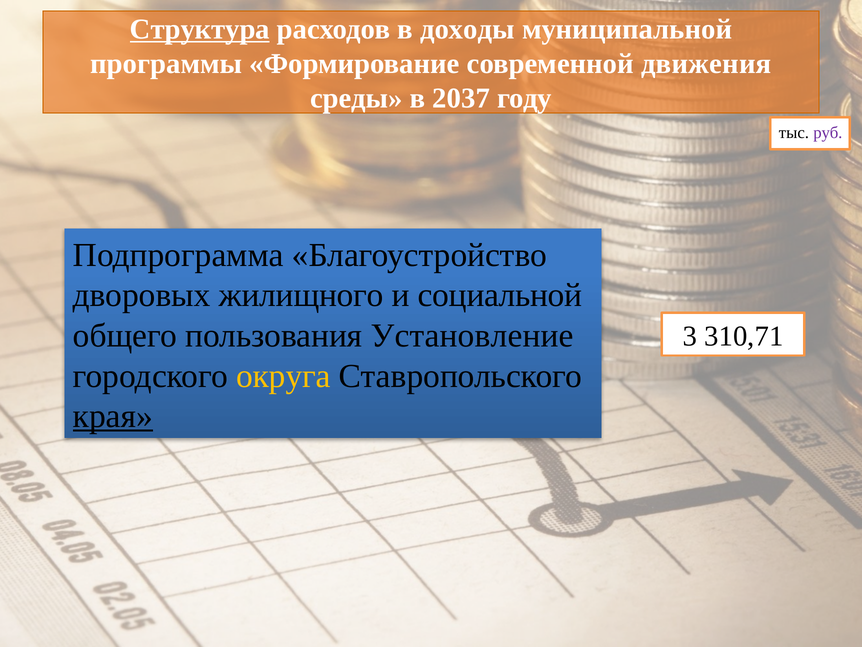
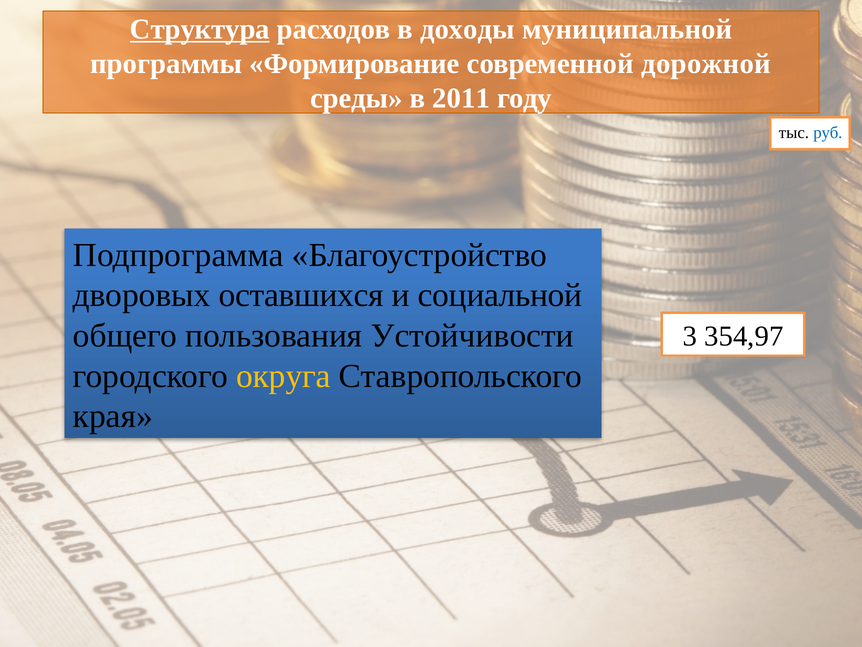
движения: движения -> дорожной
2037: 2037 -> 2011
руб colour: purple -> blue
жилищного: жилищного -> оставшихся
Установление: Установление -> Устойчивости
310,71: 310,71 -> 354,97
края underline: present -> none
